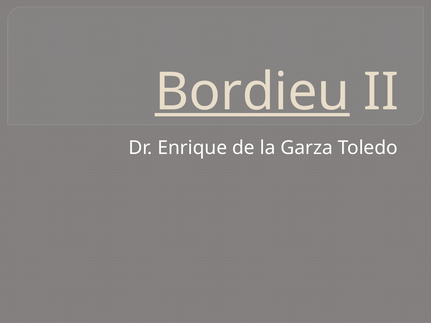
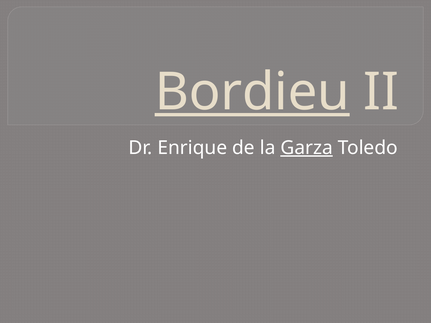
Garza underline: none -> present
